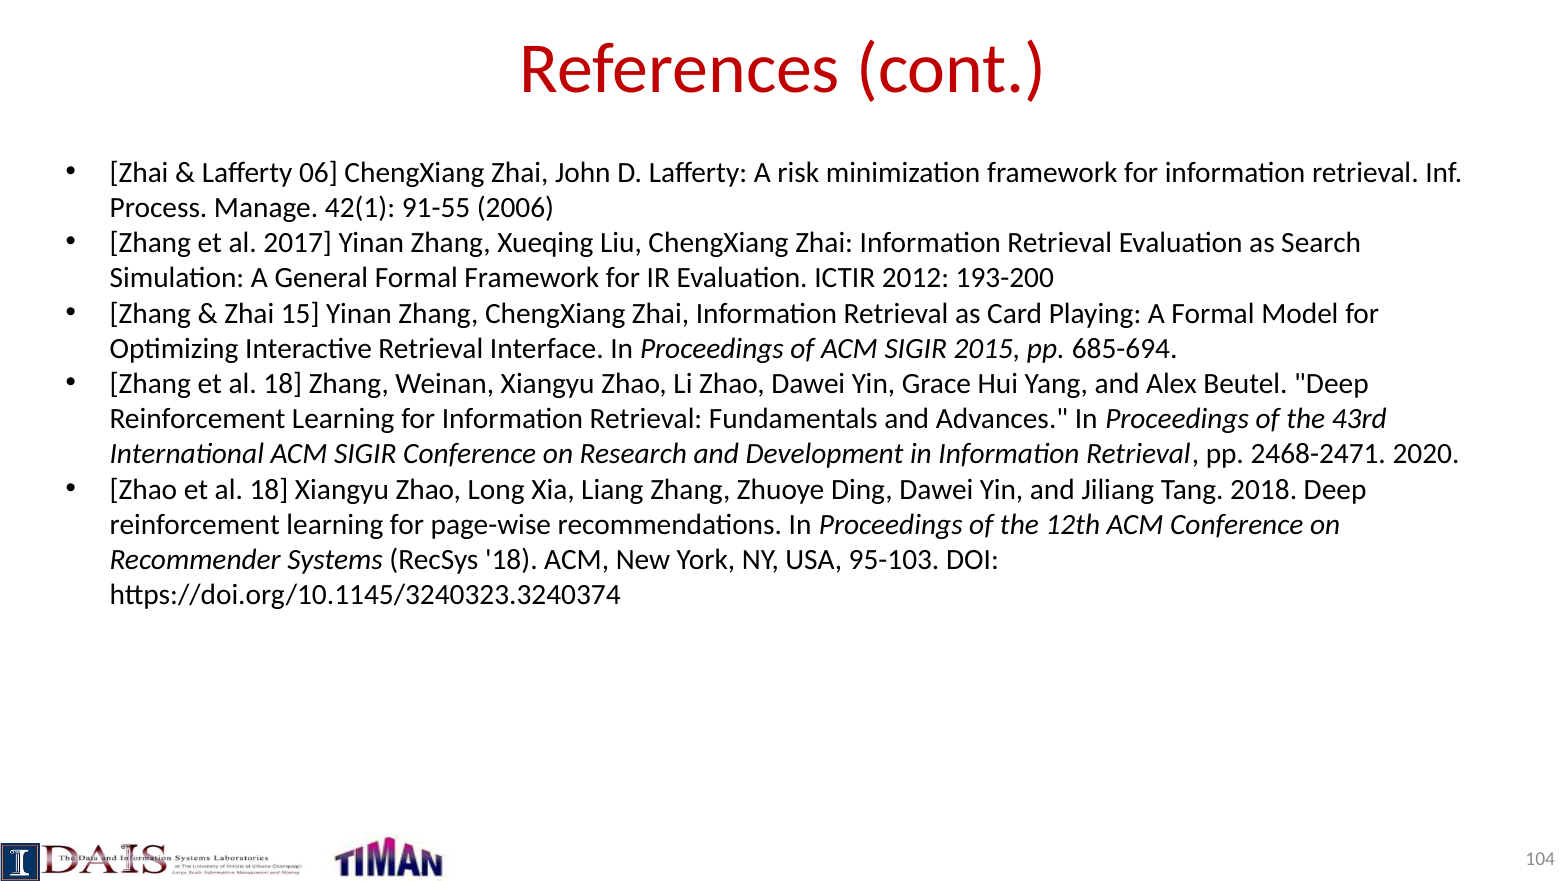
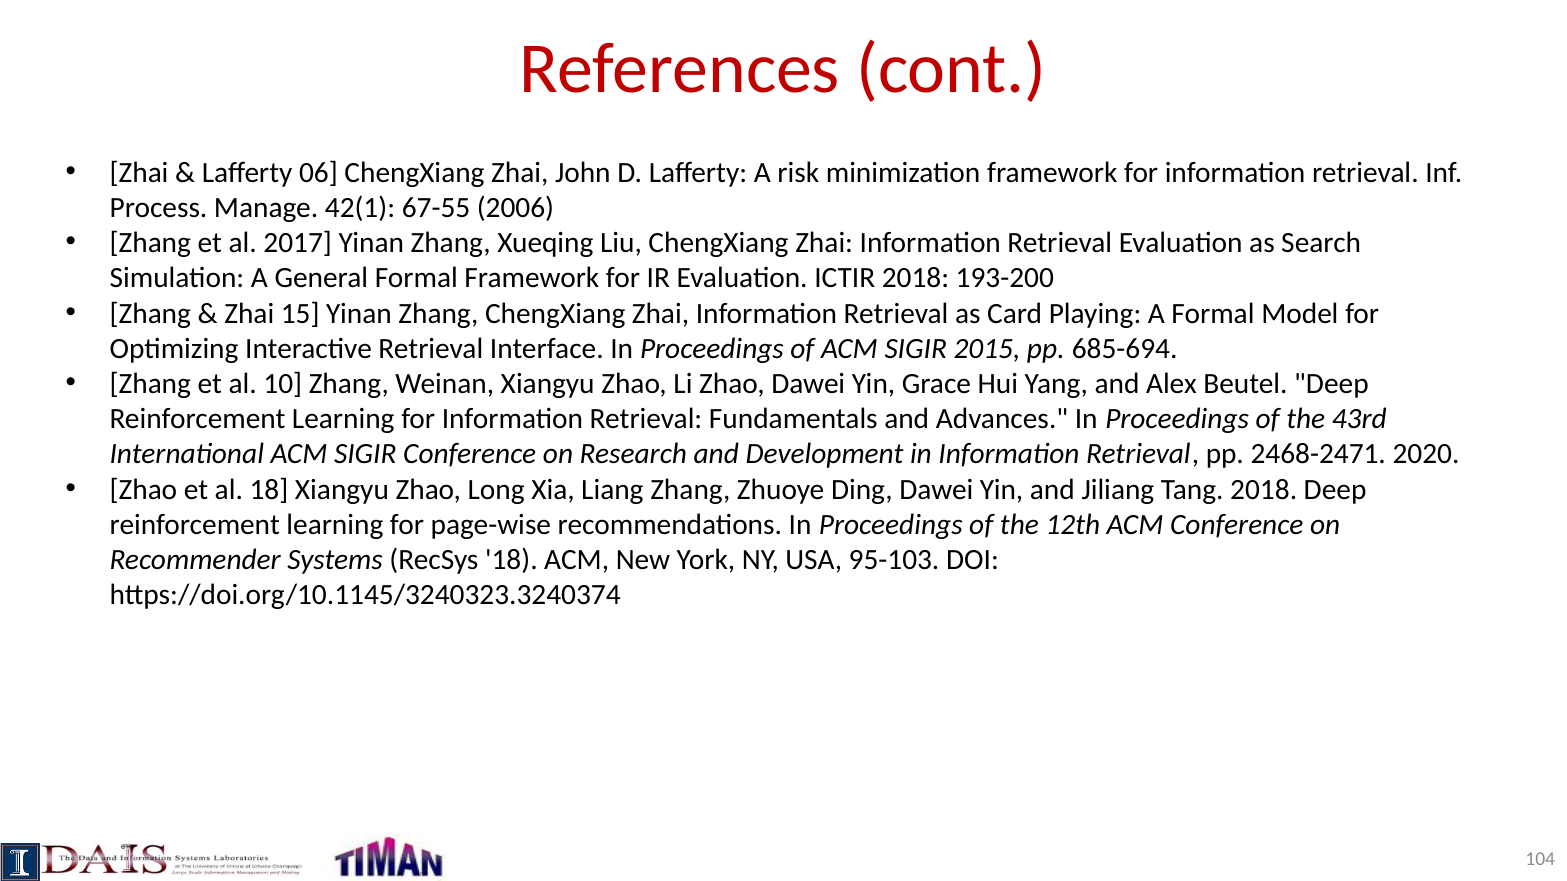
91-55: 91-55 -> 67-55
ICTIR 2012: 2012 -> 2018
Zhang et al 18: 18 -> 10
